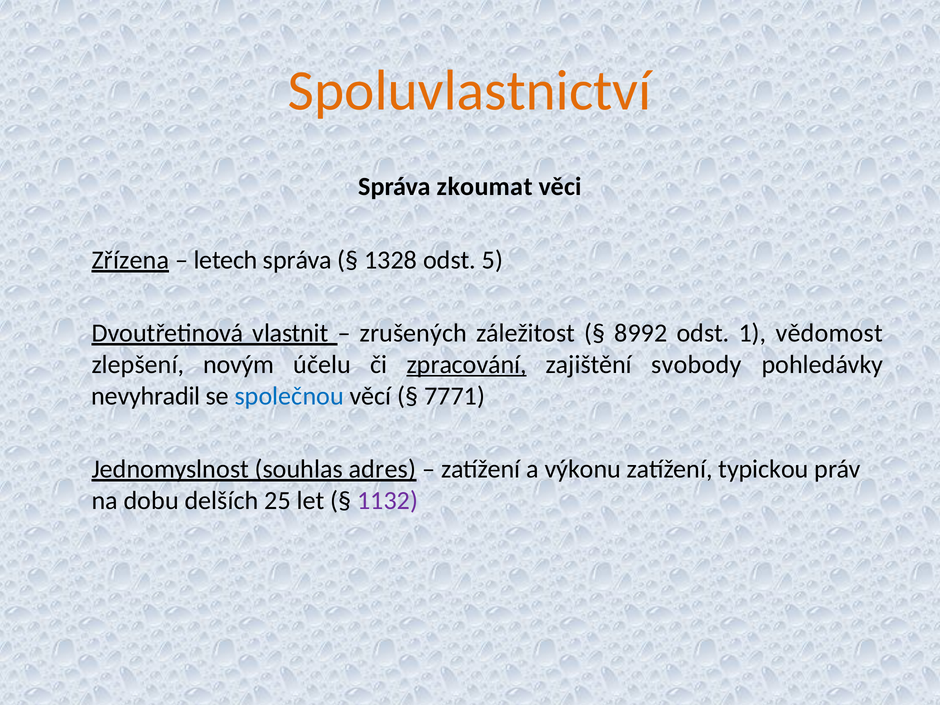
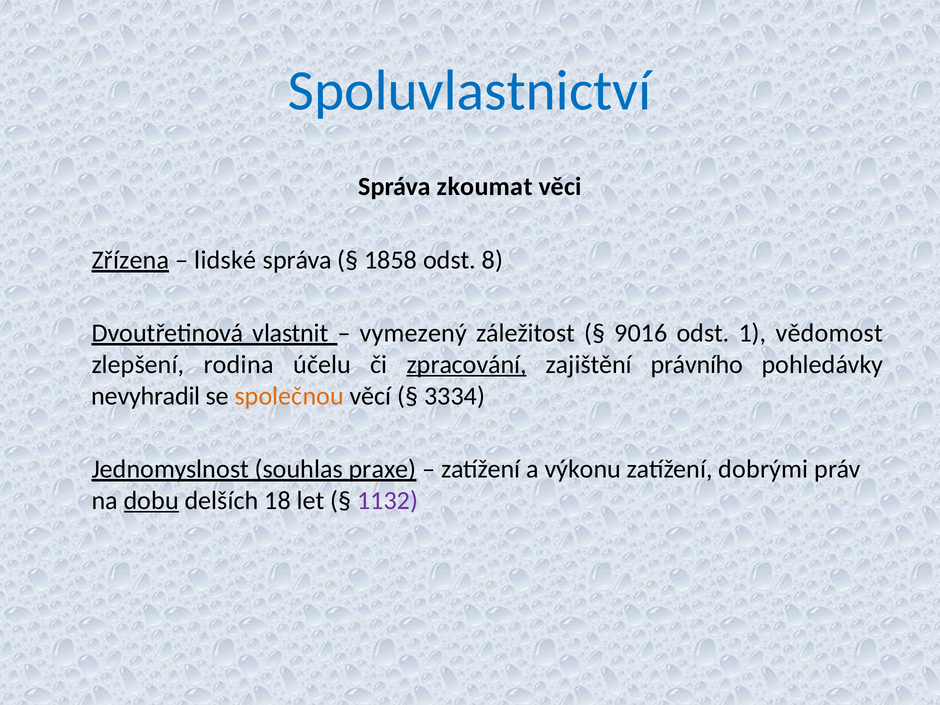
Spoluvlastnictví colour: orange -> blue
letech: letech -> lidské
1328: 1328 -> 1858
5: 5 -> 8
zrušených: zrušených -> vymezený
8992: 8992 -> 9016
novým: novým -> rodina
svobody: svobody -> právního
společnou colour: blue -> orange
7771: 7771 -> 3334
adres: adres -> praxe
typickou: typickou -> dobrými
dobu underline: none -> present
25: 25 -> 18
